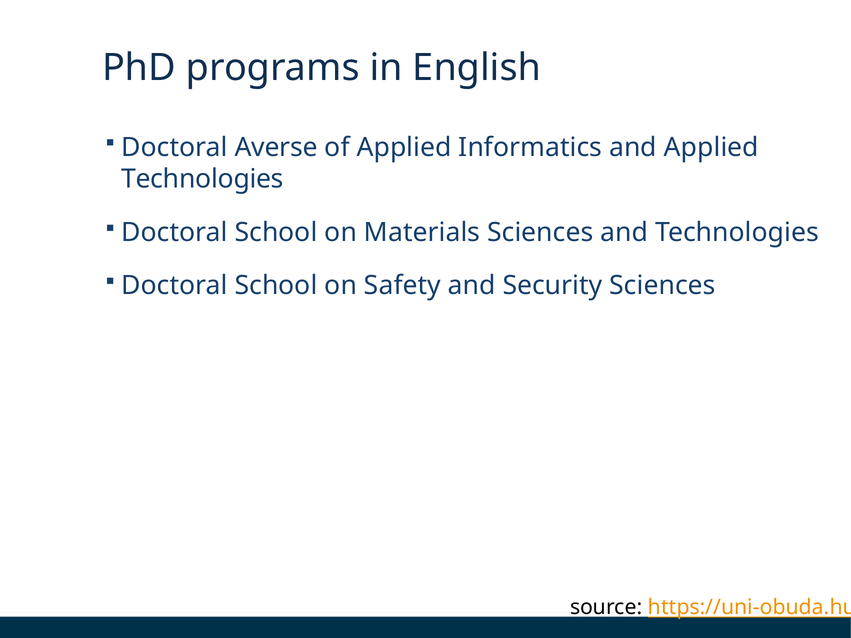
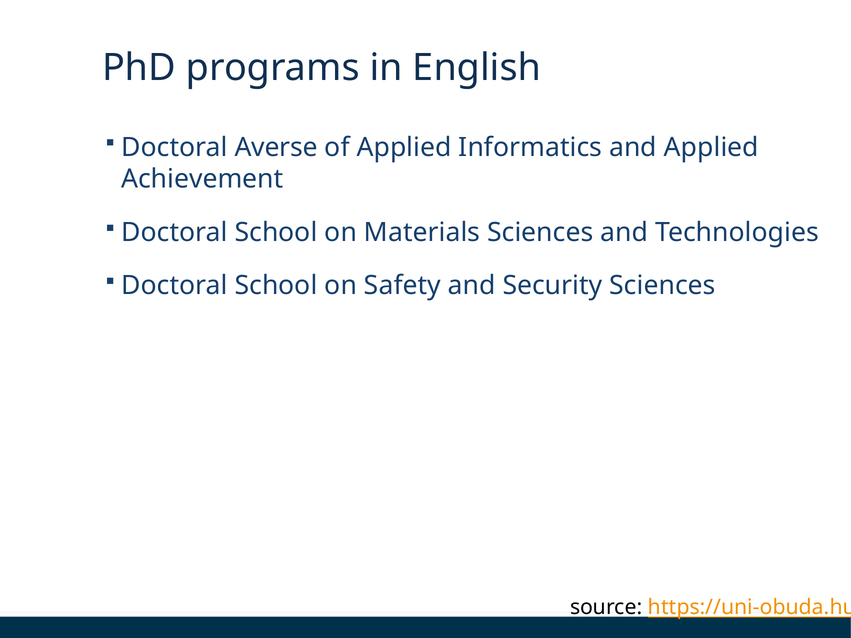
Technologies at (202, 179): Technologies -> Achievement
